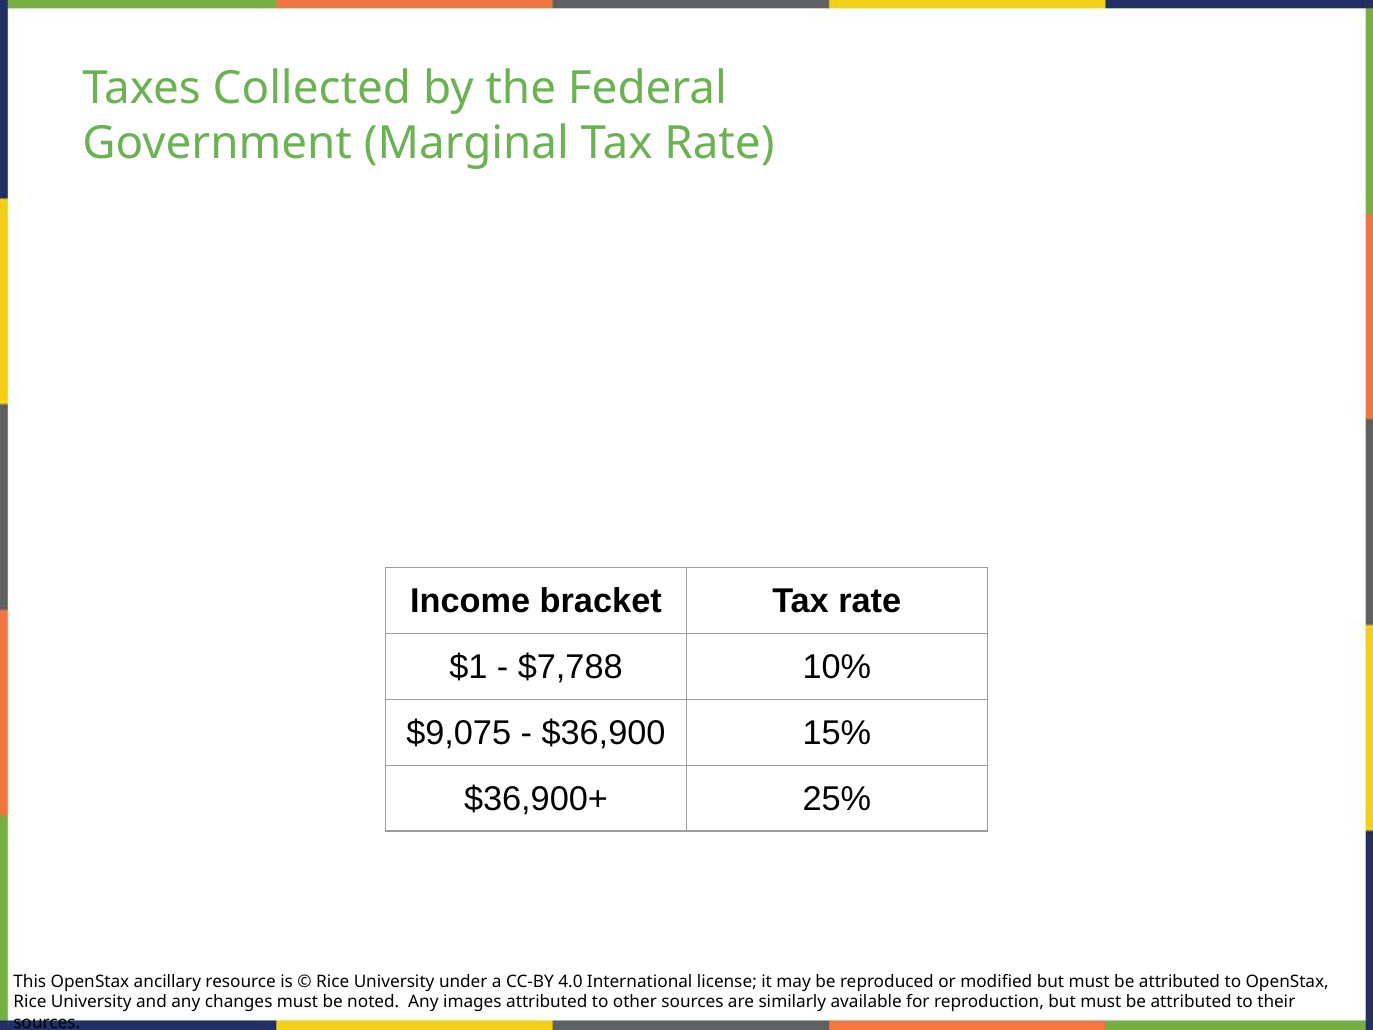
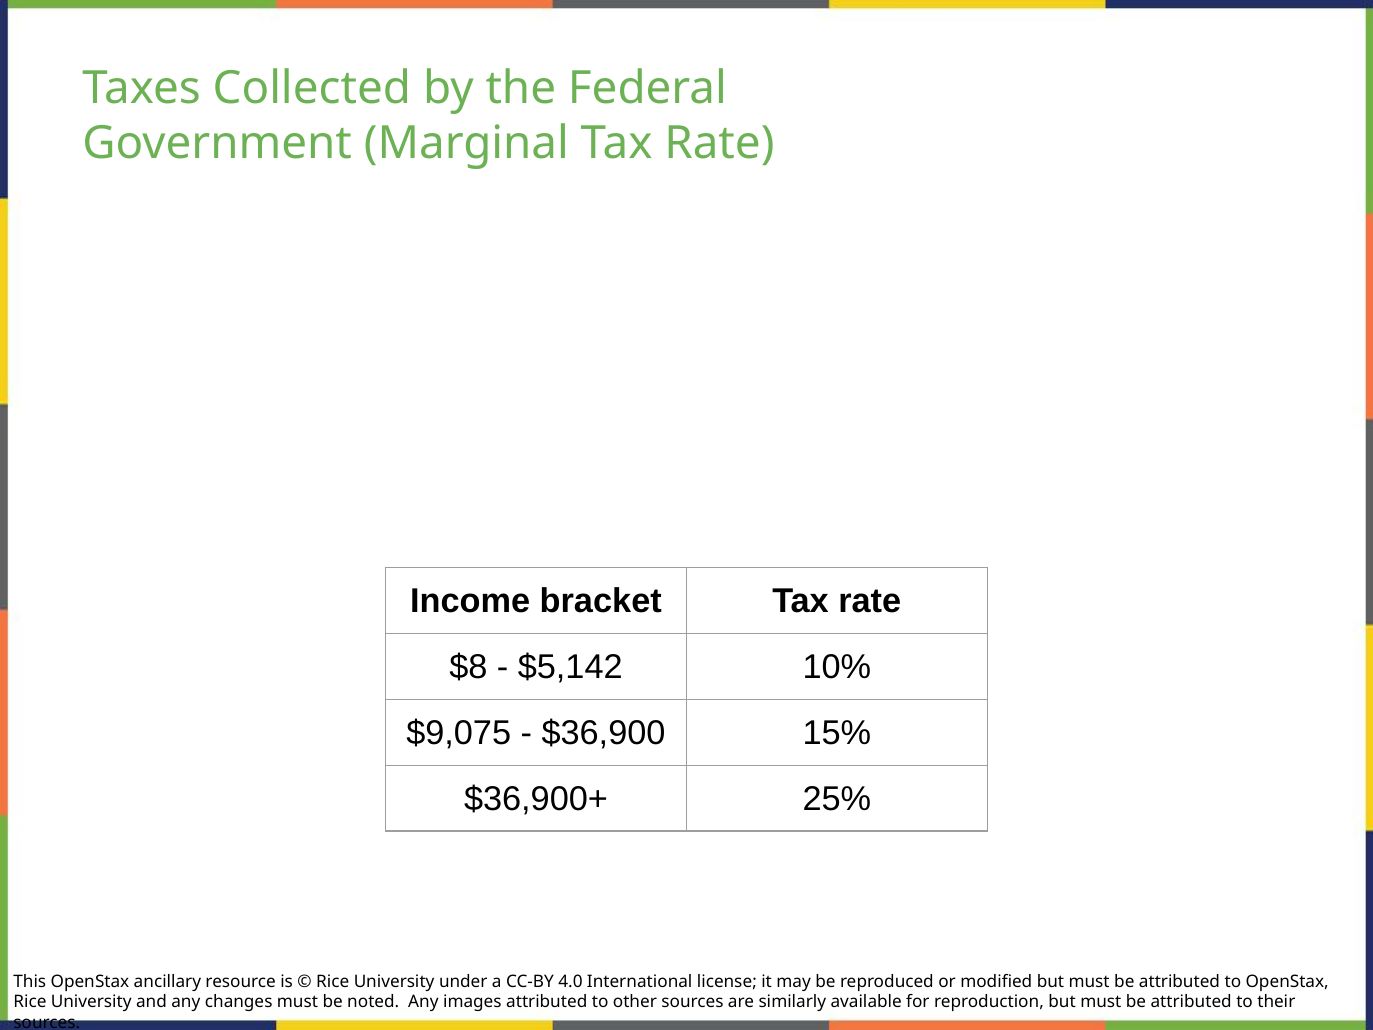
$1: $1 -> $8
$7,788: $7,788 -> $5,142
